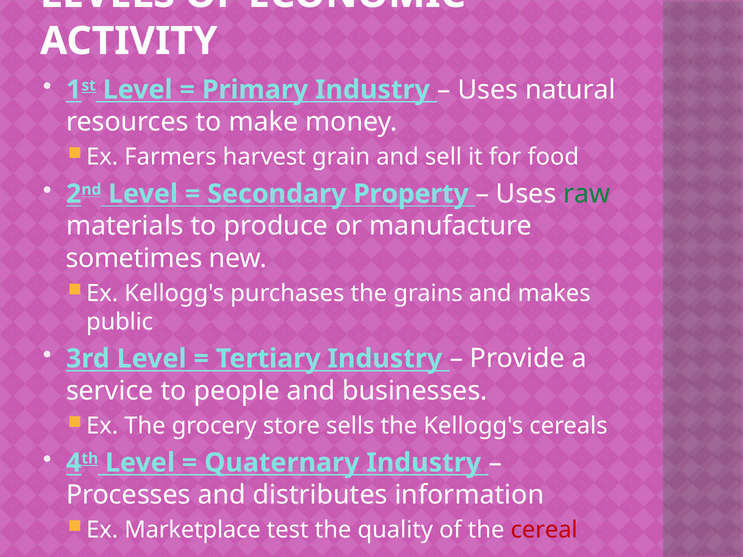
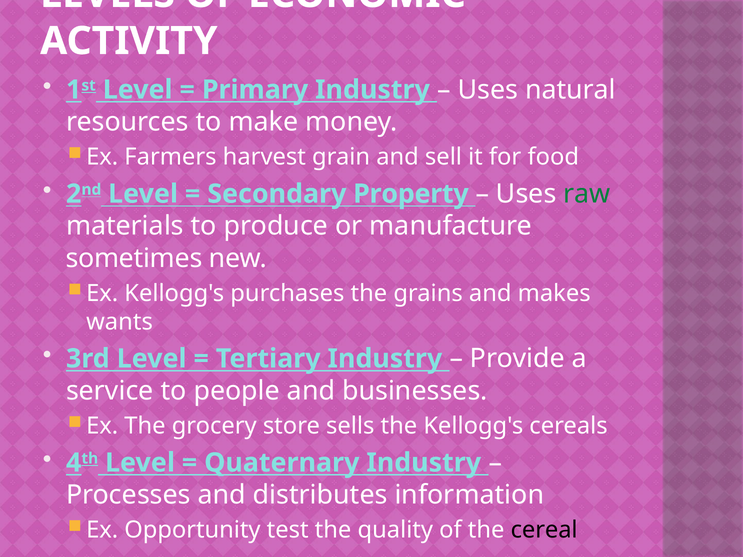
public: public -> wants
Marketplace: Marketplace -> Opportunity
cereal colour: red -> black
